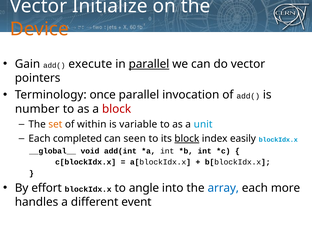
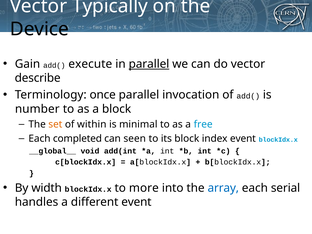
Initialize: Initialize -> Typically
Device colour: orange -> black
pointers: pointers -> describe
block at (117, 109) colour: red -> black
variable: variable -> minimal
unit: unit -> free
block at (187, 139) underline: present -> none
index easily: easily -> event
effort: effort -> width
angle: angle -> more
more: more -> serial
